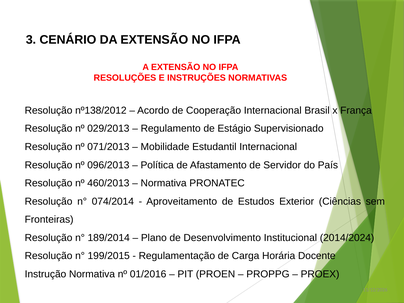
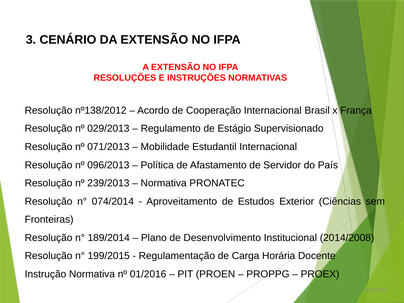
460/2013: 460/2013 -> 239/2013
2014/2024: 2014/2024 -> 2014/2008
